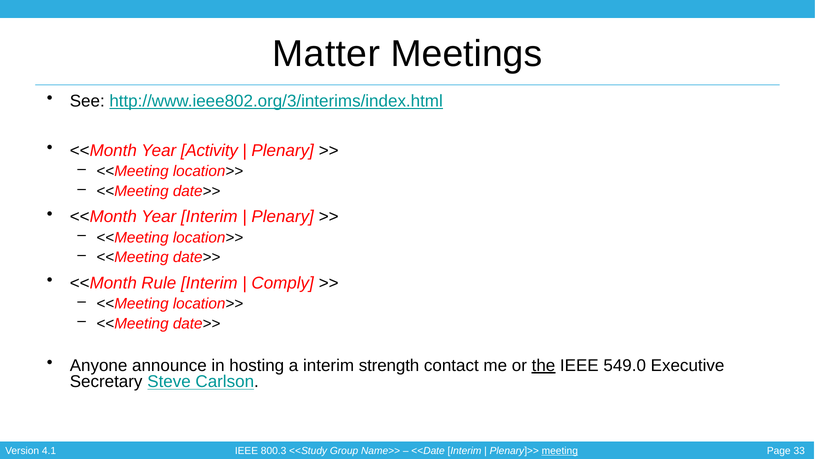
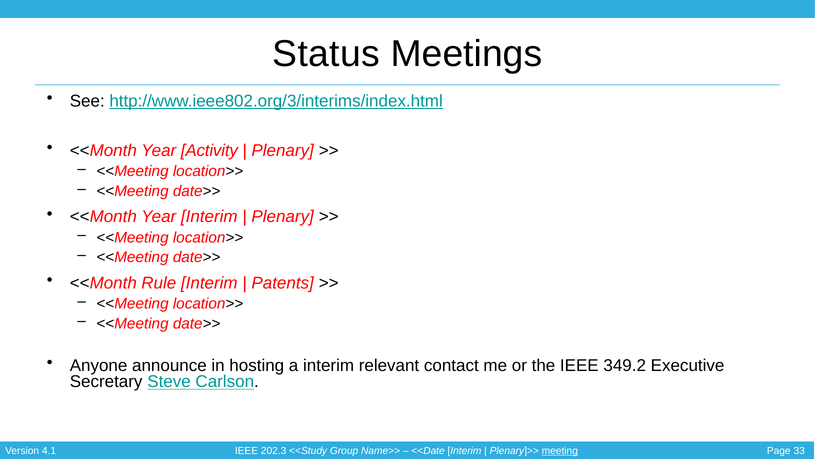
Matter: Matter -> Status
Comply: Comply -> Patents
strength: strength -> relevant
the underline: present -> none
549.0: 549.0 -> 349.2
800.3: 800.3 -> 202.3
